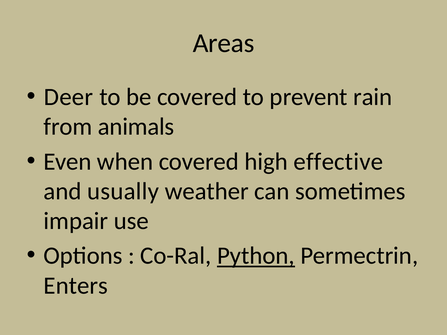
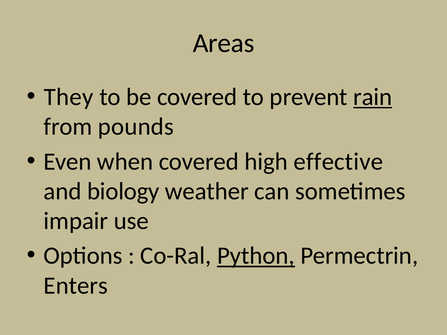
Deer: Deer -> They
rain underline: none -> present
animals: animals -> pounds
usually: usually -> biology
